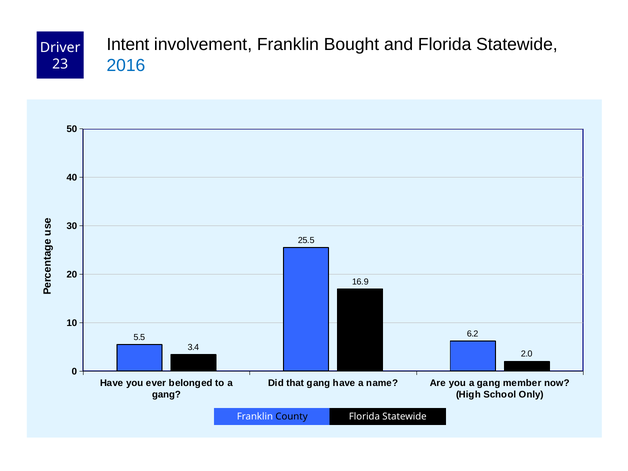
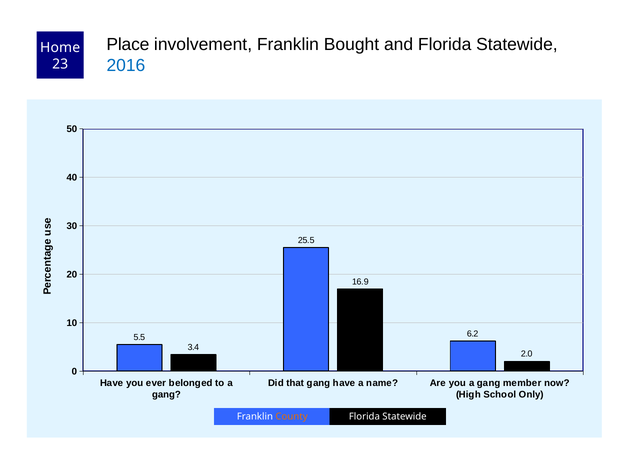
Intent: Intent -> Place
Driver: Driver -> Home
County colour: black -> orange
